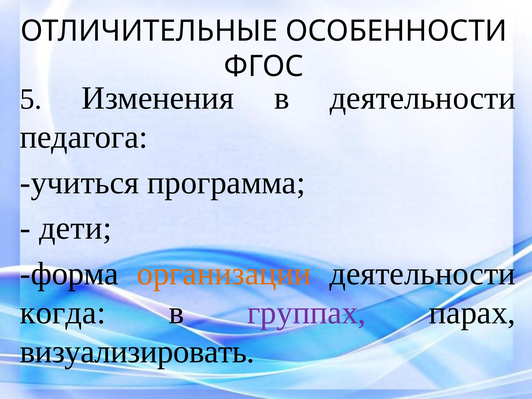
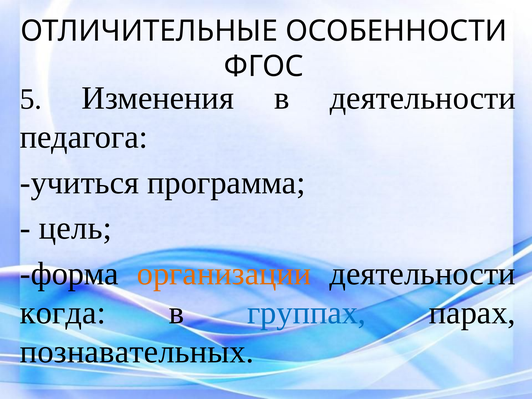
дети: дети -> цель
группах colour: purple -> blue
визуализировать: визуализировать -> познавательных
